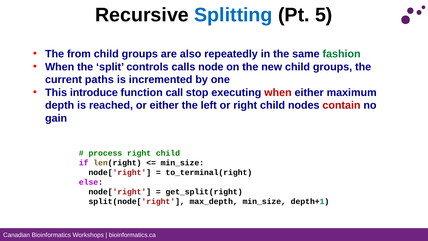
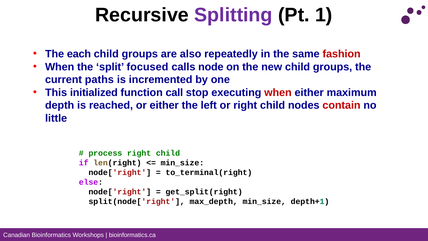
Splitting colour: blue -> purple
5: 5 -> 1
from: from -> each
fashion colour: green -> red
controls: controls -> focused
introduce: introduce -> initialized
gain: gain -> little
